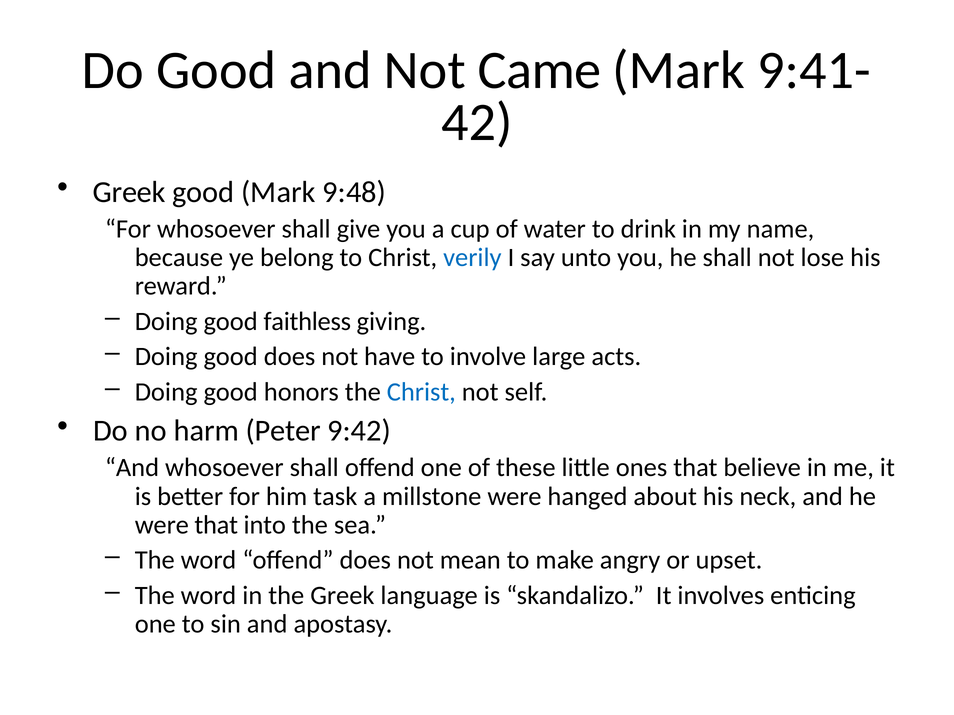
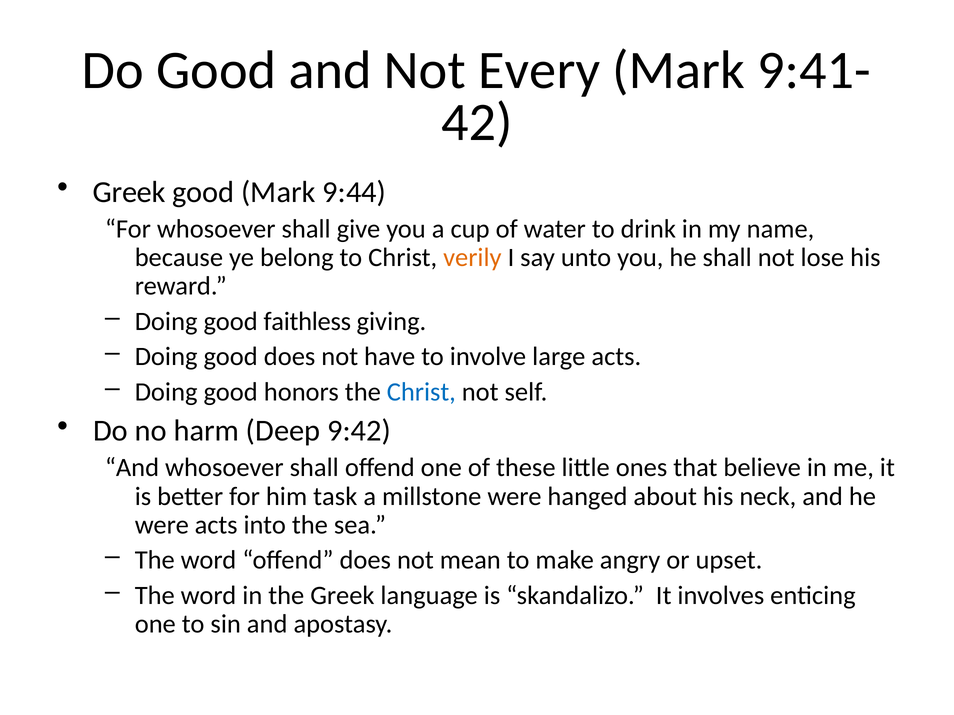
Came: Came -> Every
9:48: 9:48 -> 9:44
verily colour: blue -> orange
Peter: Peter -> Deep
were that: that -> acts
